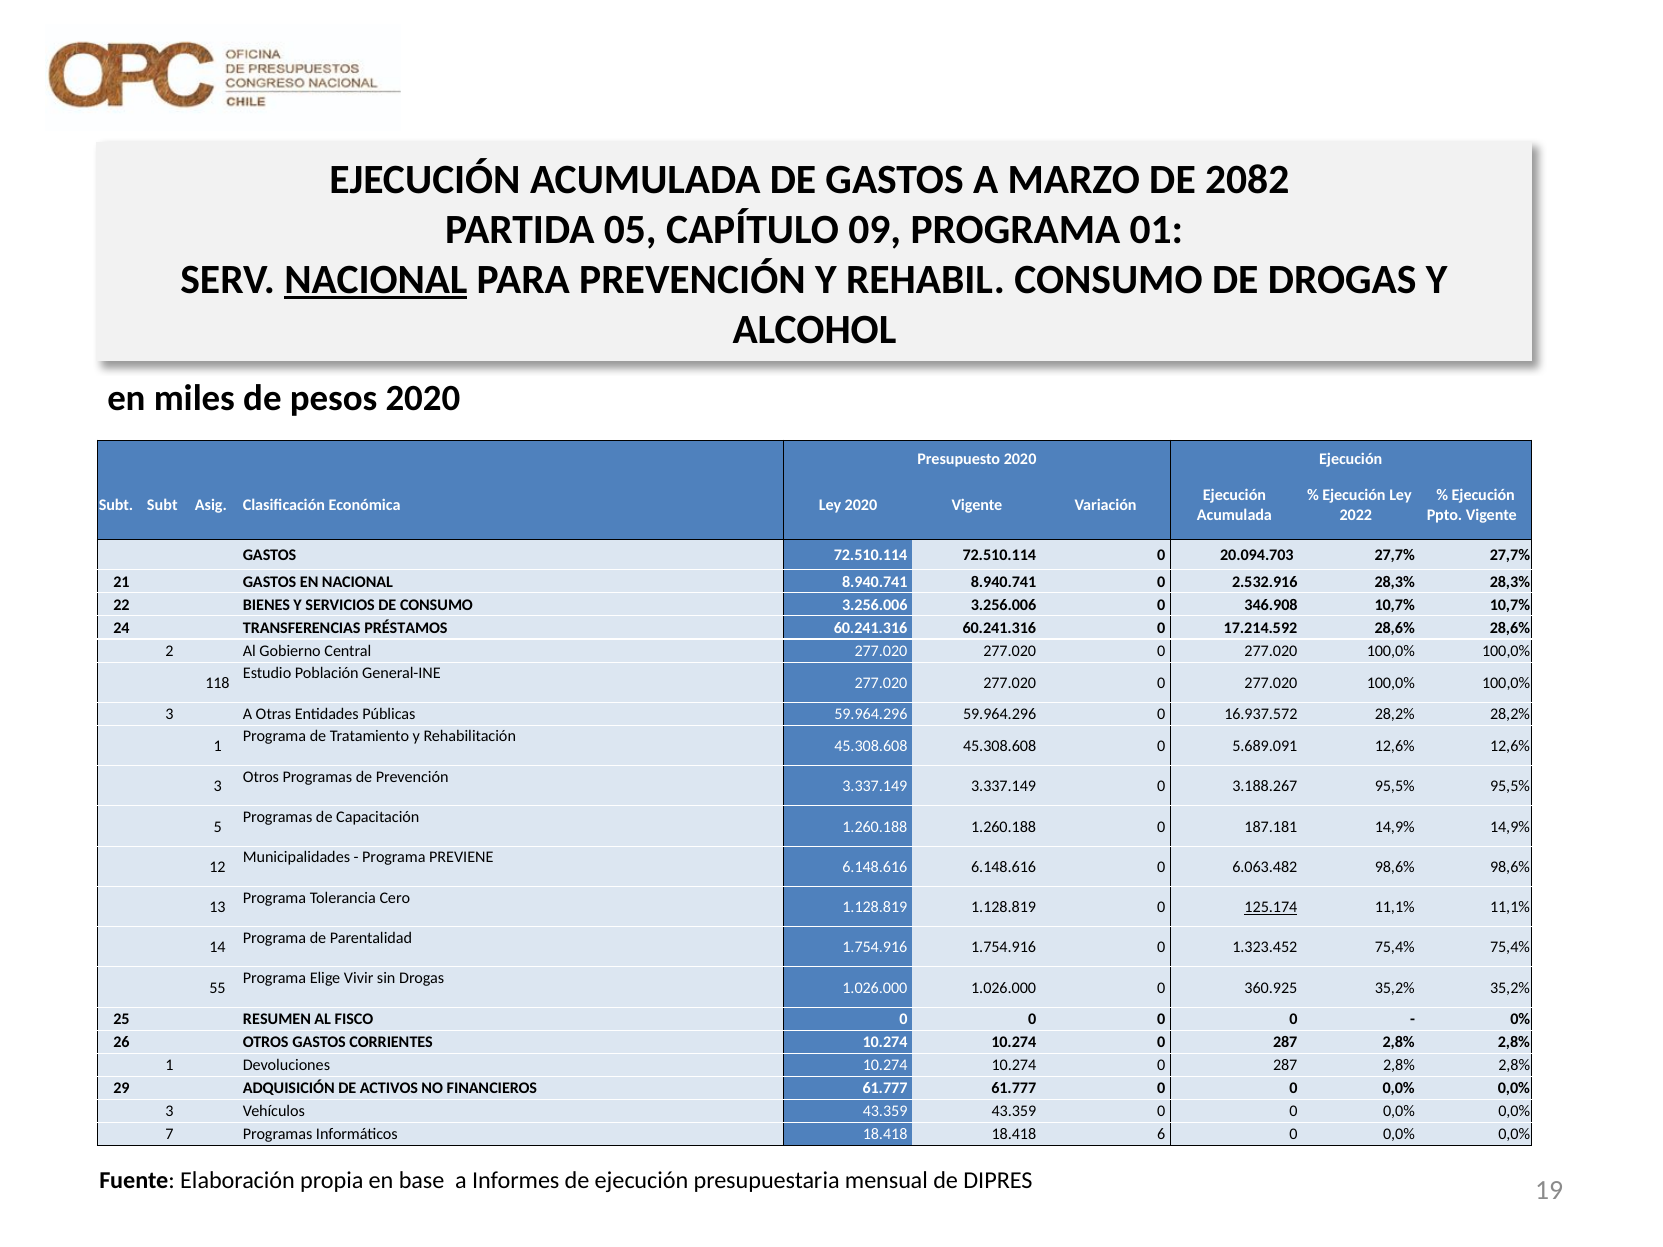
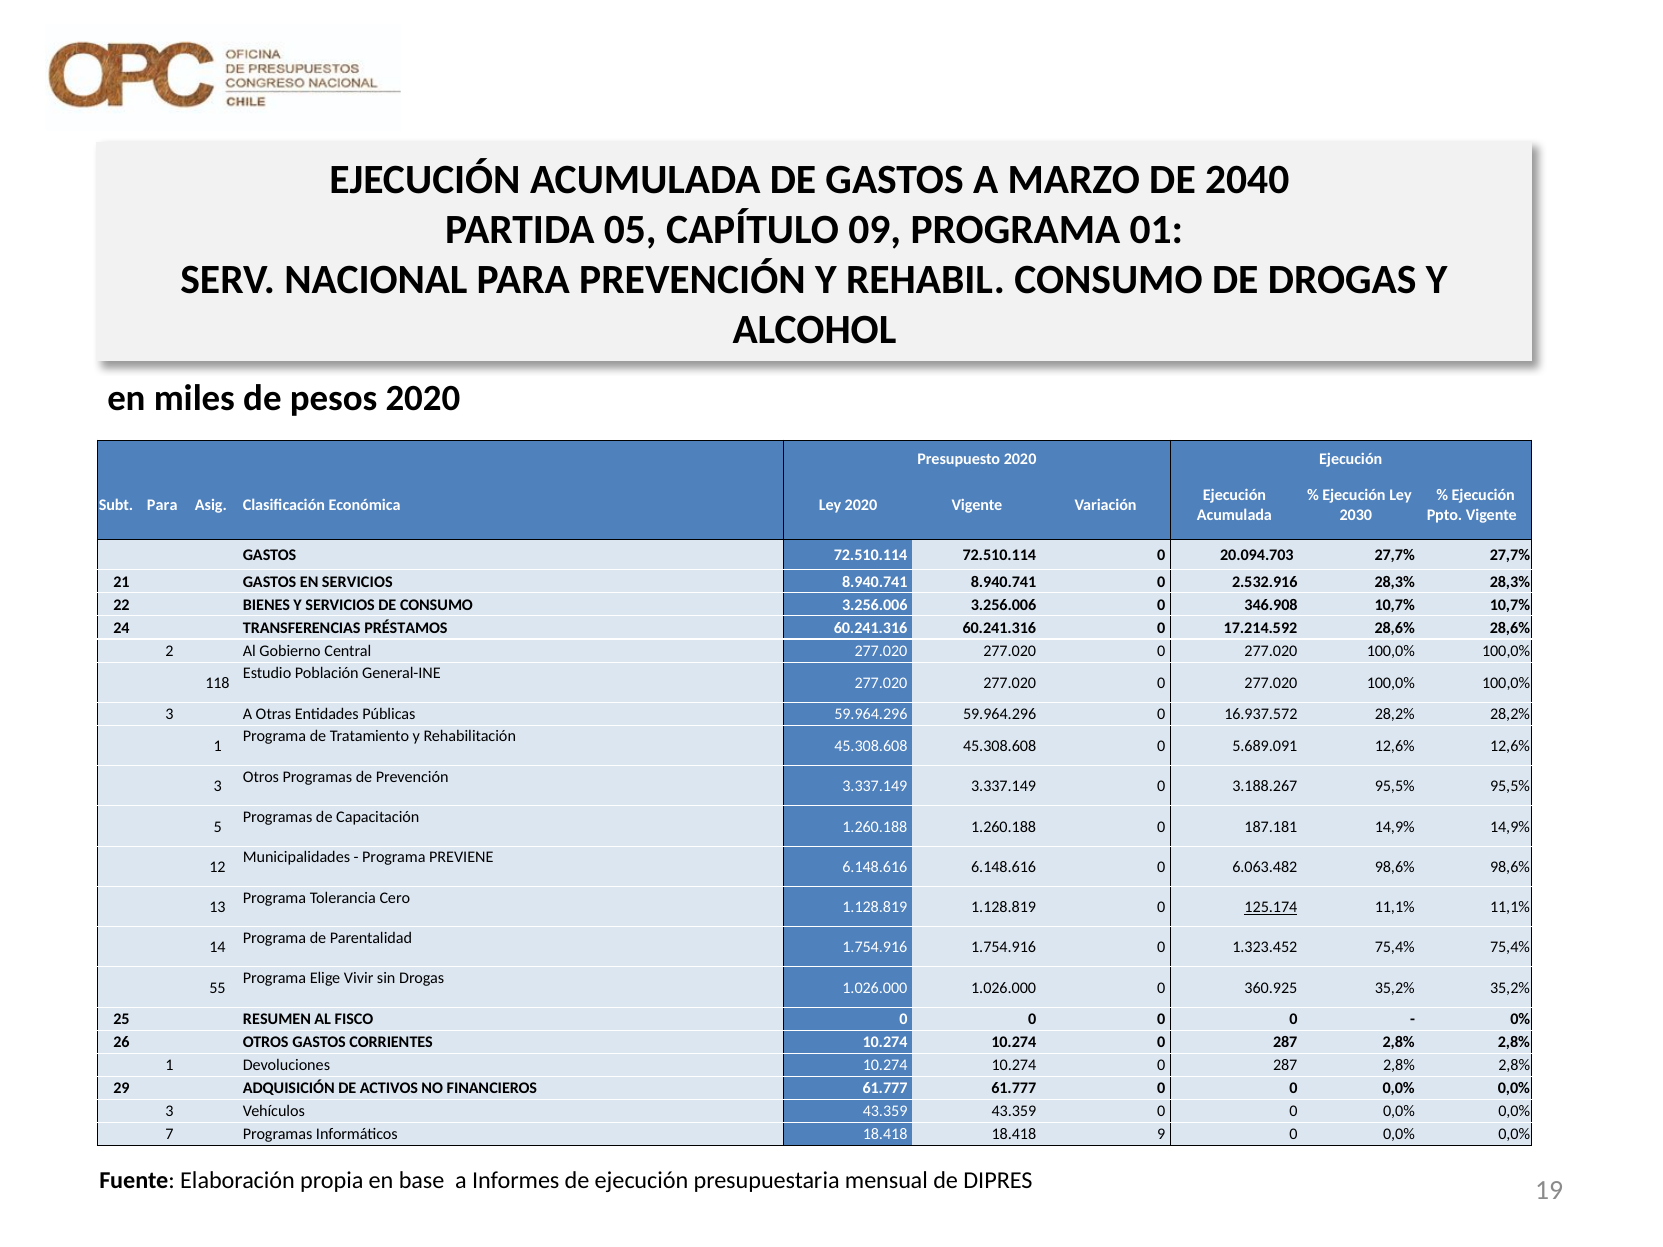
2082: 2082 -> 2040
NACIONAL at (376, 280) underline: present -> none
Subt Subt: Subt -> Para
2022: 2022 -> 2030
EN NACIONAL: NACIONAL -> SERVICIOS
6: 6 -> 9
